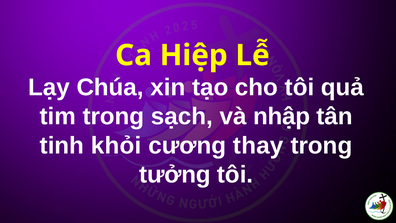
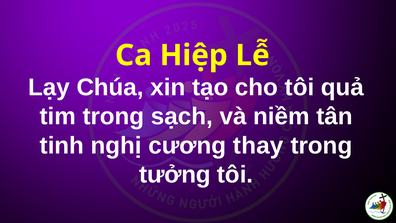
nhập: nhập -> niềm
khỏi: khỏi -> nghị
